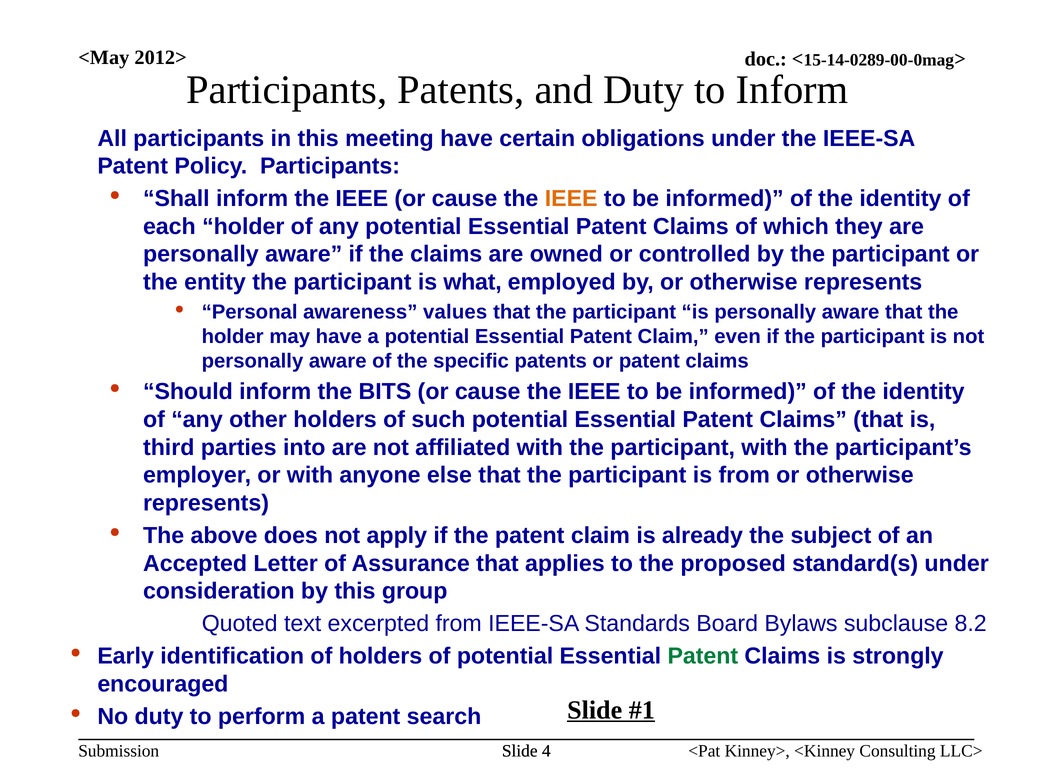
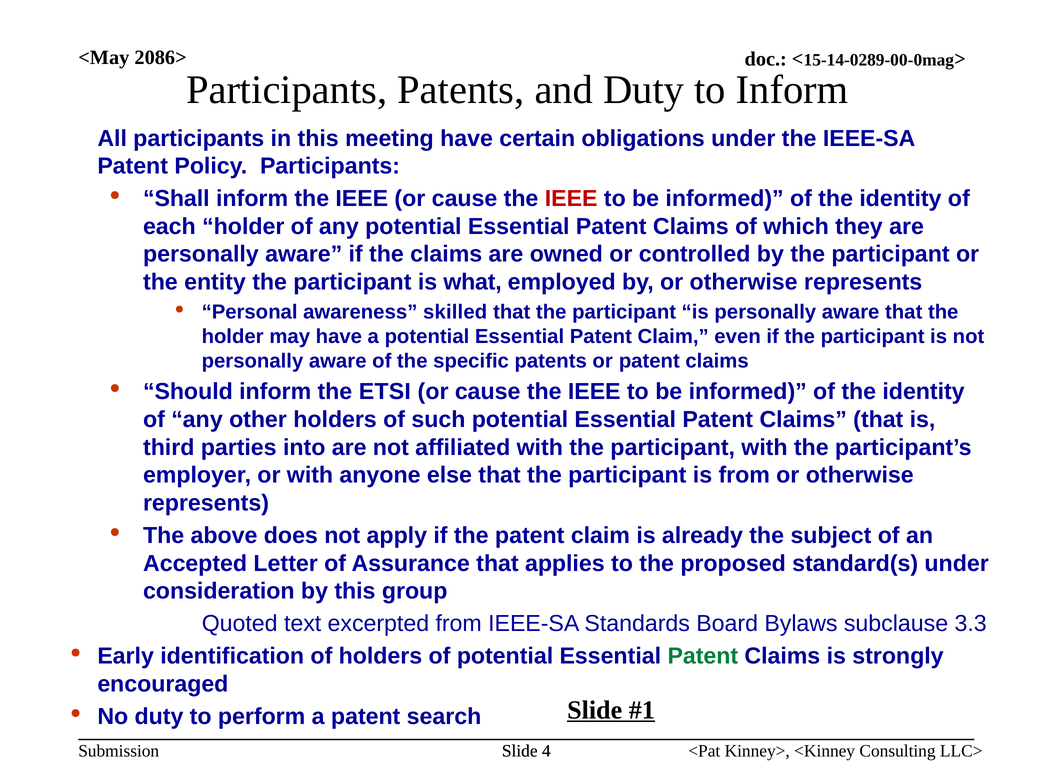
2012>: 2012> -> 2086>
IEEE at (571, 199) colour: orange -> red
values: values -> skilled
BITS: BITS -> ETSI
8.2: 8.2 -> 3.3
